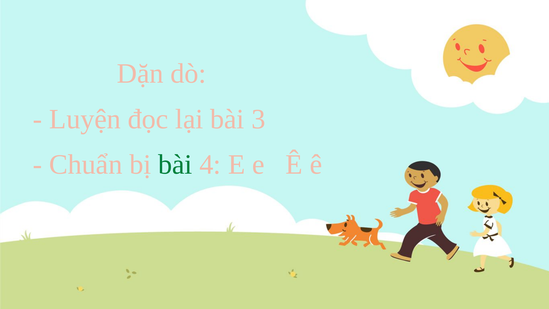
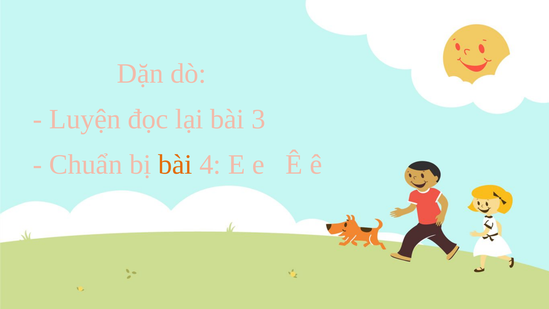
bài at (175, 164) colour: green -> orange
